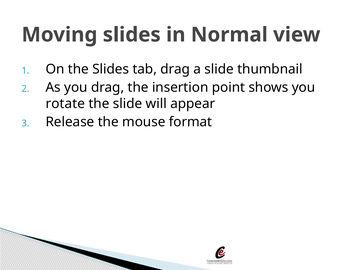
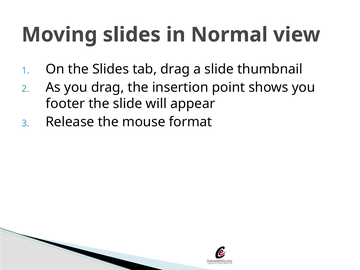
rotate: rotate -> footer
